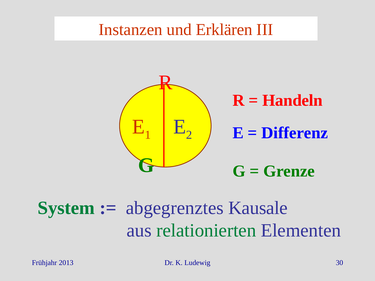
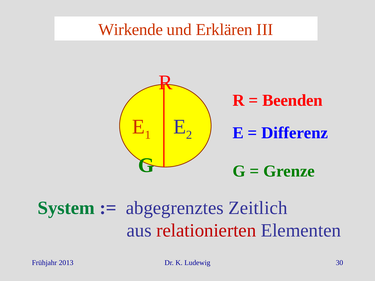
Instanzen: Instanzen -> Wirkende
Handeln: Handeln -> Beenden
Kausale: Kausale -> Zeitlich
relationierten colour: green -> red
